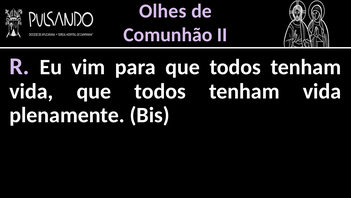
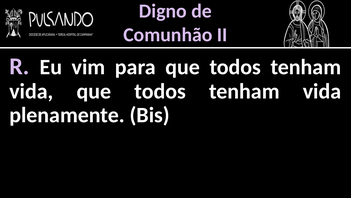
Olhes: Olhes -> Digno
